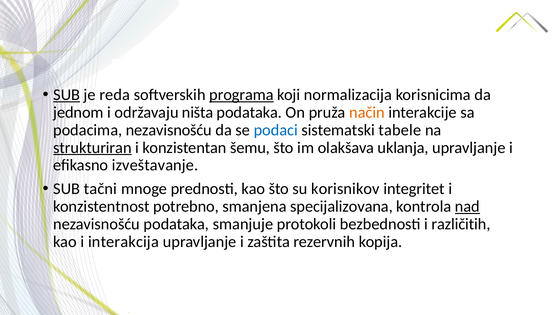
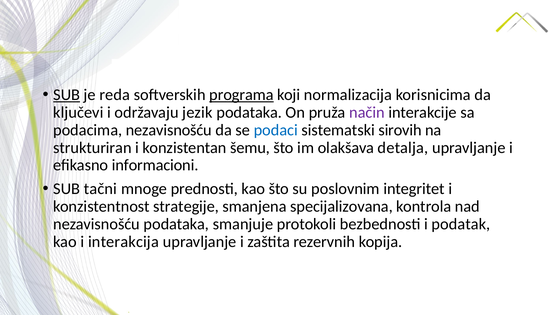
jednom: jednom -> ključevi
ništa: ništa -> jezik
način colour: orange -> purple
tabele: tabele -> sirovih
strukturiran underline: present -> none
uklanja: uklanja -> detalja
izveštavanje: izveštavanje -> informacioni
korisnikov: korisnikov -> poslovnim
potrebno: potrebno -> strategije
nad underline: present -> none
različitih: različitih -> podatak
